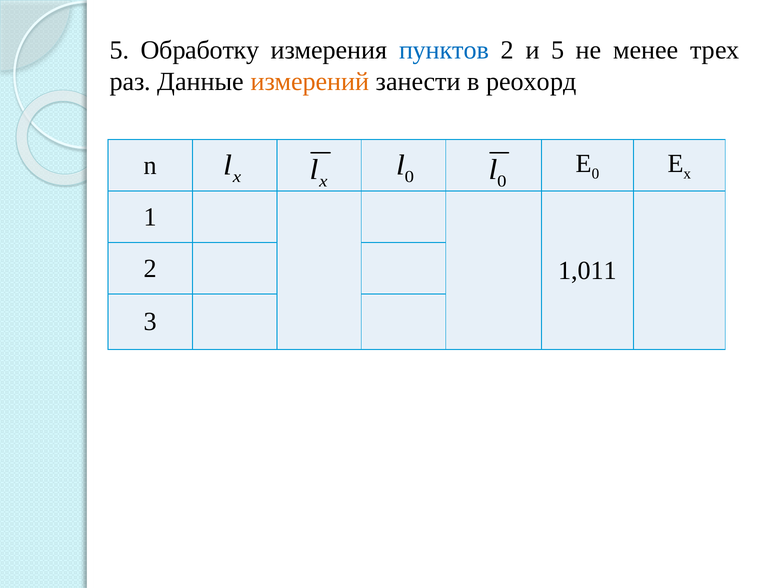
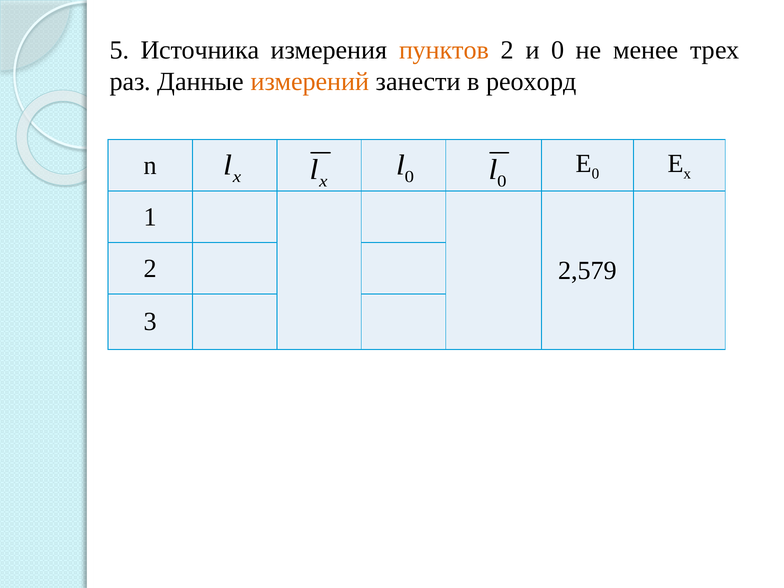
Обработку: Обработку -> Источника
пунктов colour: blue -> orange
и 5: 5 -> 0
1,011: 1,011 -> 2,579
